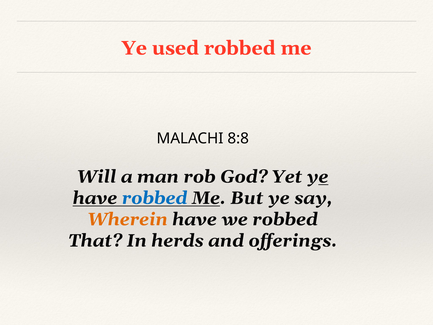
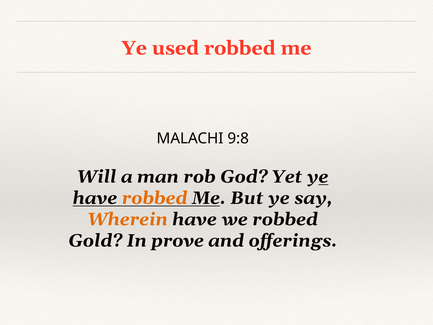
8:8: 8:8 -> 9:8
robbed at (154, 198) colour: blue -> orange
That: That -> Gold
herds: herds -> prove
